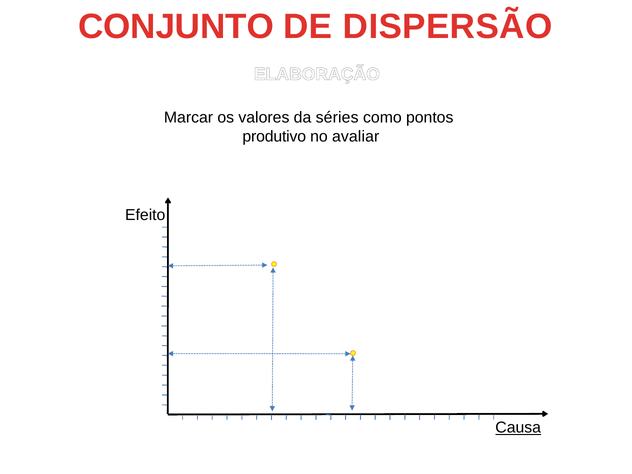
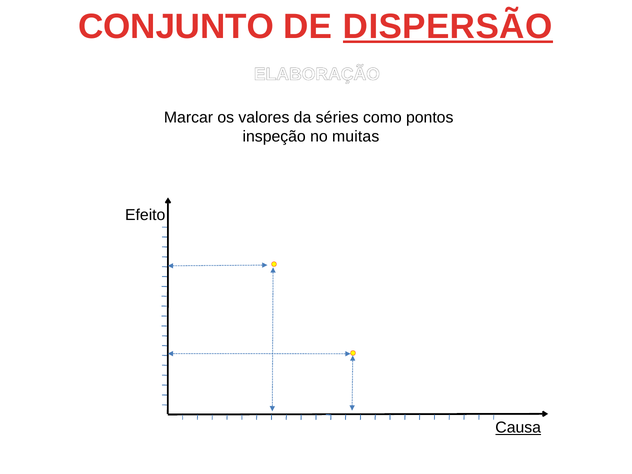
DISPERSÃO underline: none -> present
produtivo: produtivo -> inspeção
avaliar: avaliar -> muitas
